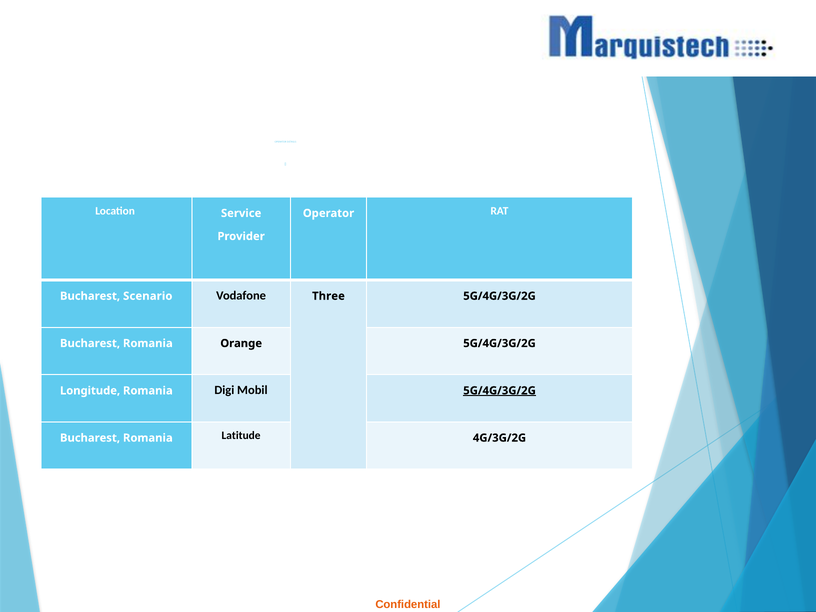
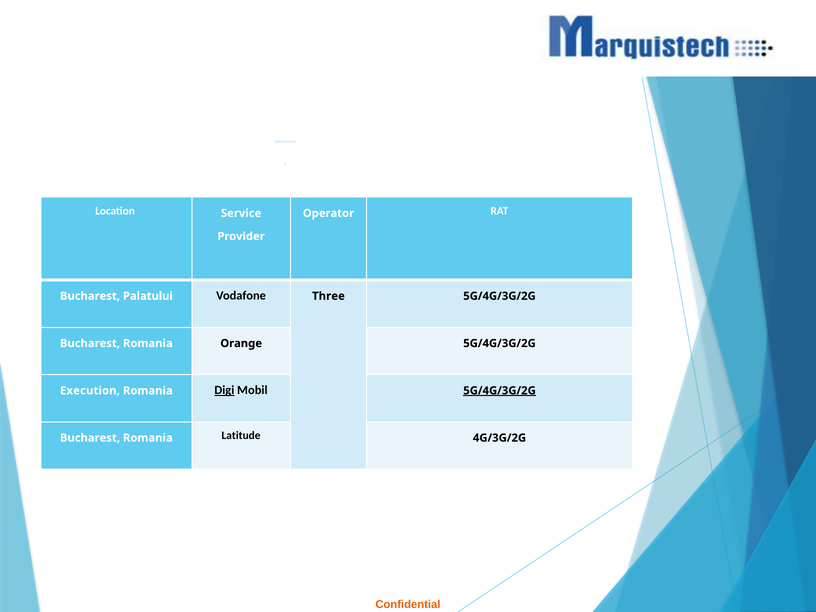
Scenario: Scenario -> Palatului
Longitude: Longitude -> Execution
Digi underline: none -> present
